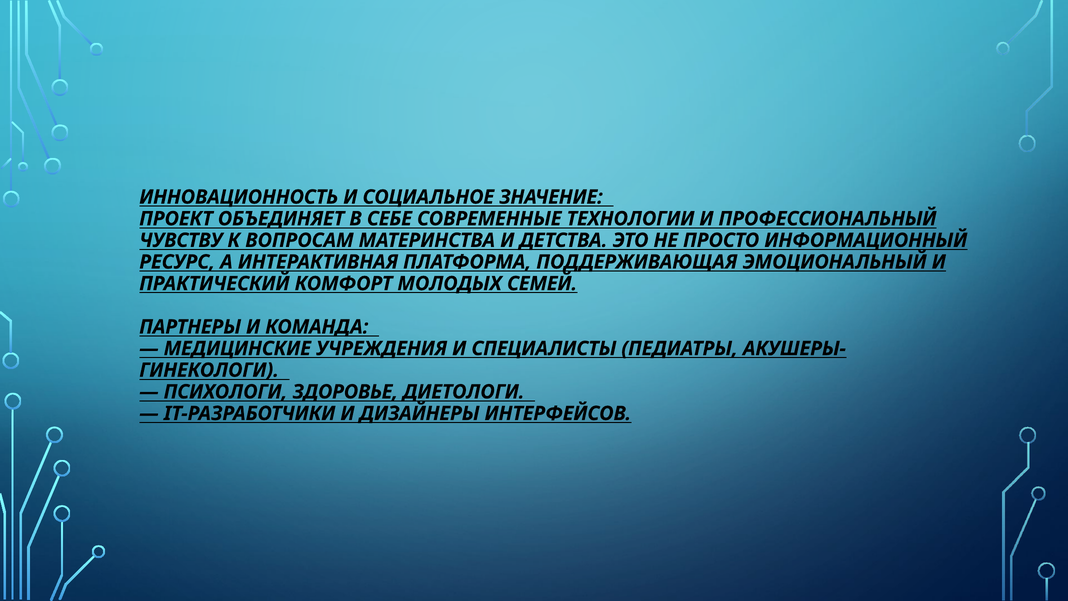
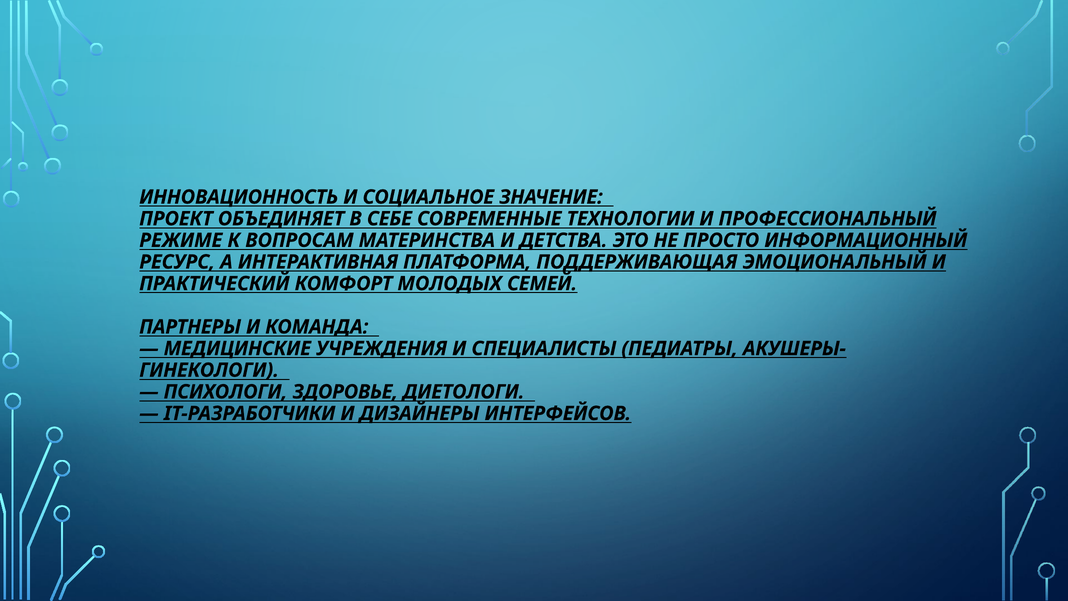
ЧУВСТВУ: ЧУВСТВУ -> РЕЖИМЕ
